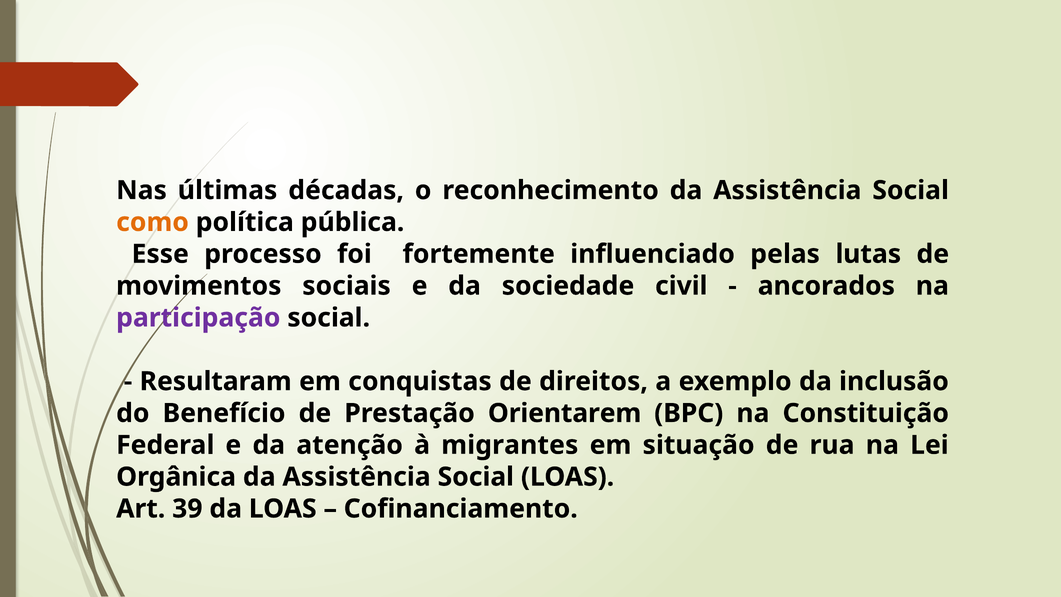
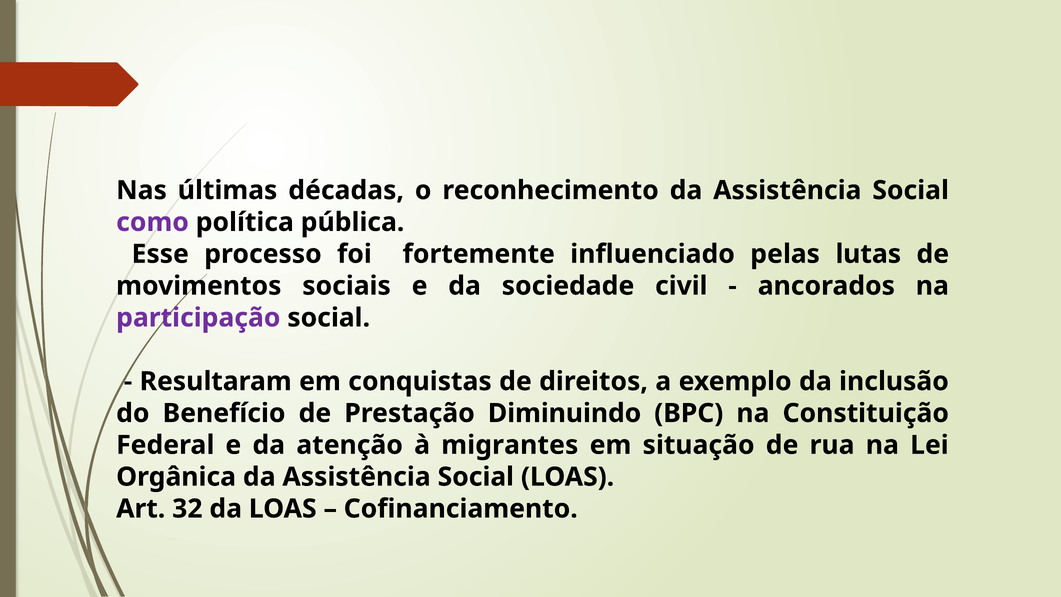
como colour: orange -> purple
Orientarem: Orientarem -> Diminuindo
39: 39 -> 32
